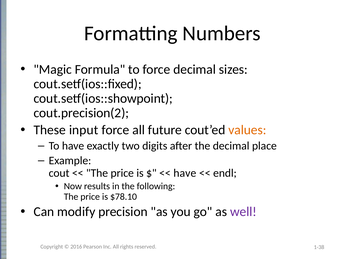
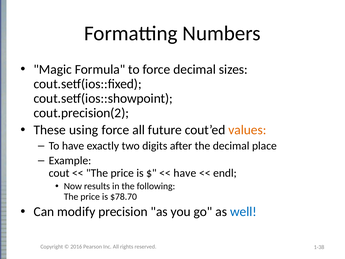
input: input -> using
$78.10: $78.10 -> $78.70
well colour: purple -> blue
